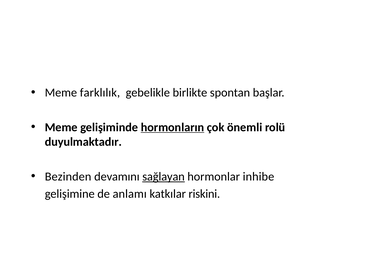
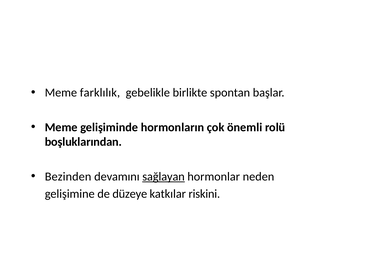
hormonların underline: present -> none
duyulmaktadır: duyulmaktadır -> boşluklarından
inhibe: inhibe -> neden
anlamı: anlamı -> düzeye
